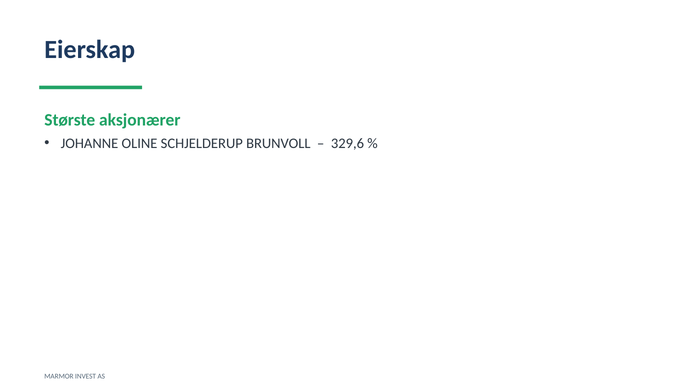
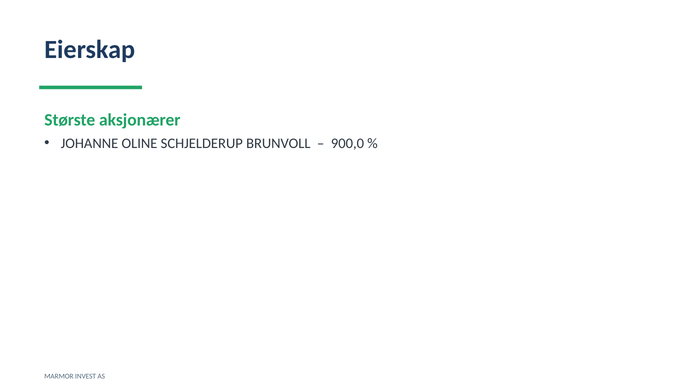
329,6: 329,6 -> 900,0
